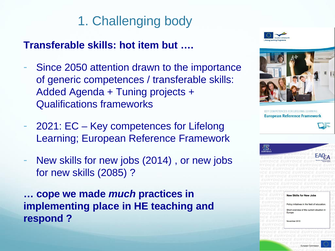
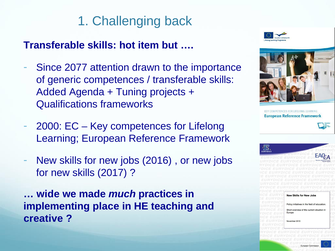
body: body -> back
2050: 2050 -> 2077
2021: 2021 -> 2000
2014: 2014 -> 2016
2085: 2085 -> 2017
cope: cope -> wide
respond: respond -> creative
